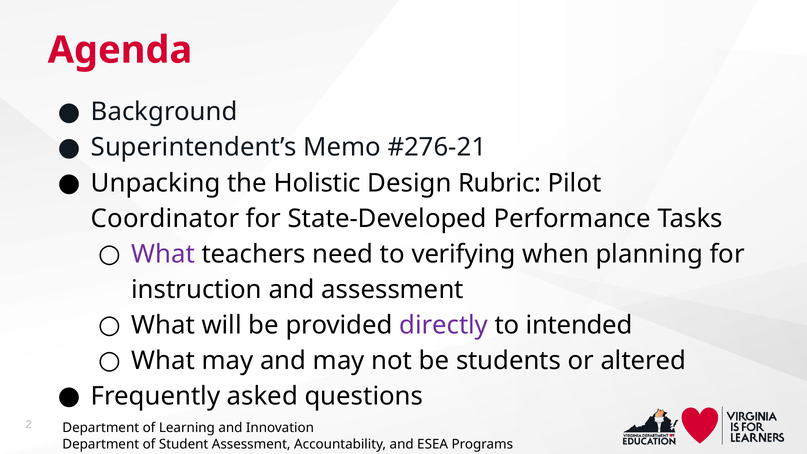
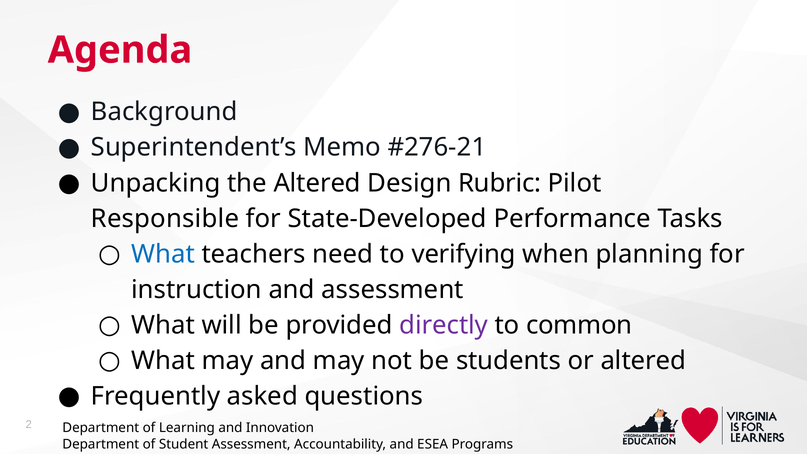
the Holistic: Holistic -> Altered
Coordinator: Coordinator -> Responsible
What at (163, 254) colour: purple -> blue
intended: intended -> common
